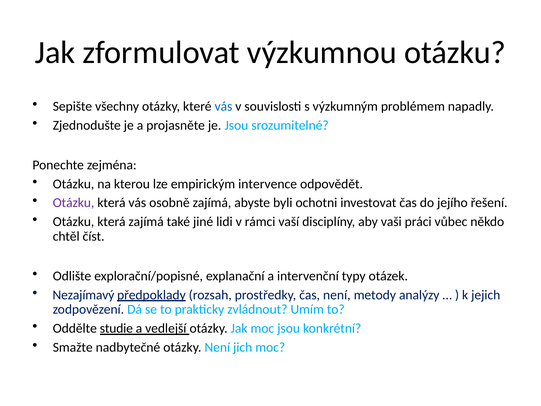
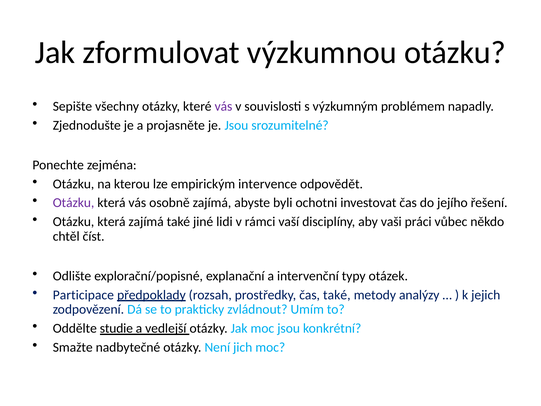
vás at (223, 106) colour: blue -> purple
Nezajímavý: Nezajímavý -> Participace
čas není: není -> také
